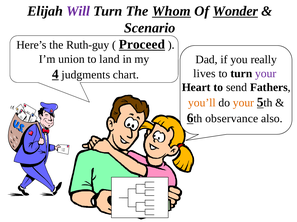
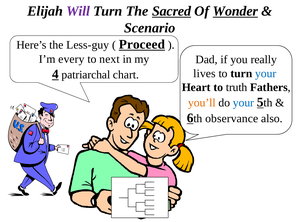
Whom: Whom -> Sacred
Ruth-guy: Ruth-guy -> Less-guy
union: union -> every
land: land -> next
judgments: judgments -> patriarchal
your at (266, 74) colour: purple -> blue
send: send -> truth
your at (243, 103) colour: orange -> blue
